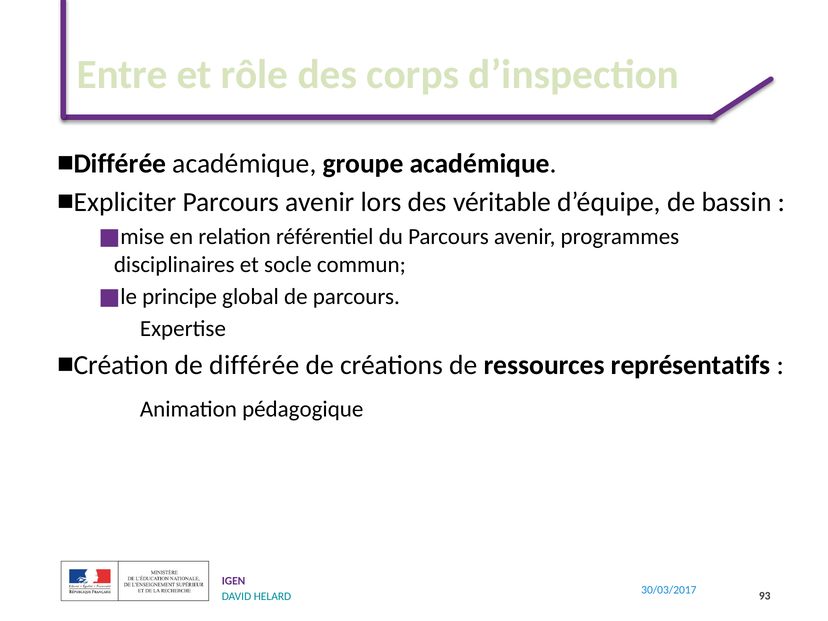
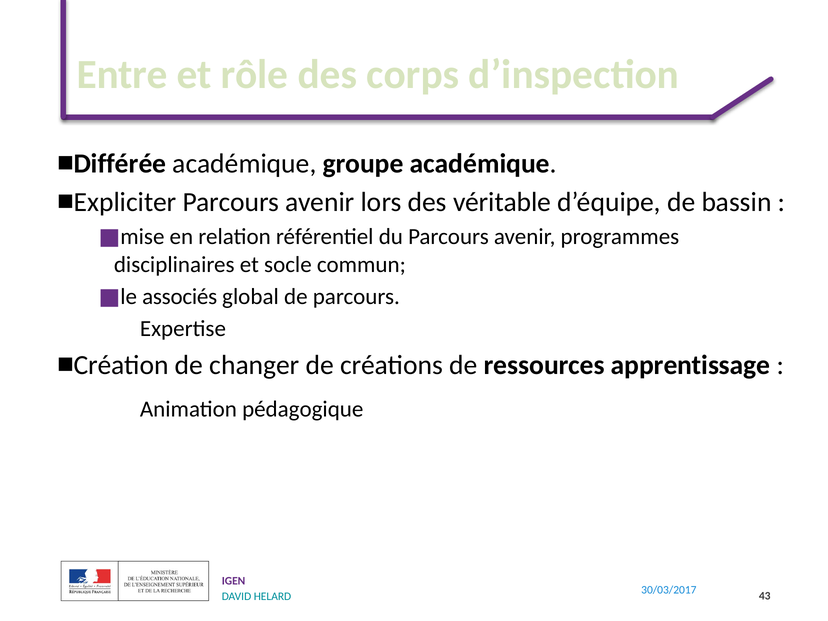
principe: principe -> associés
de différée: différée -> changer
représentatifs: représentatifs -> apprentissage
93: 93 -> 43
